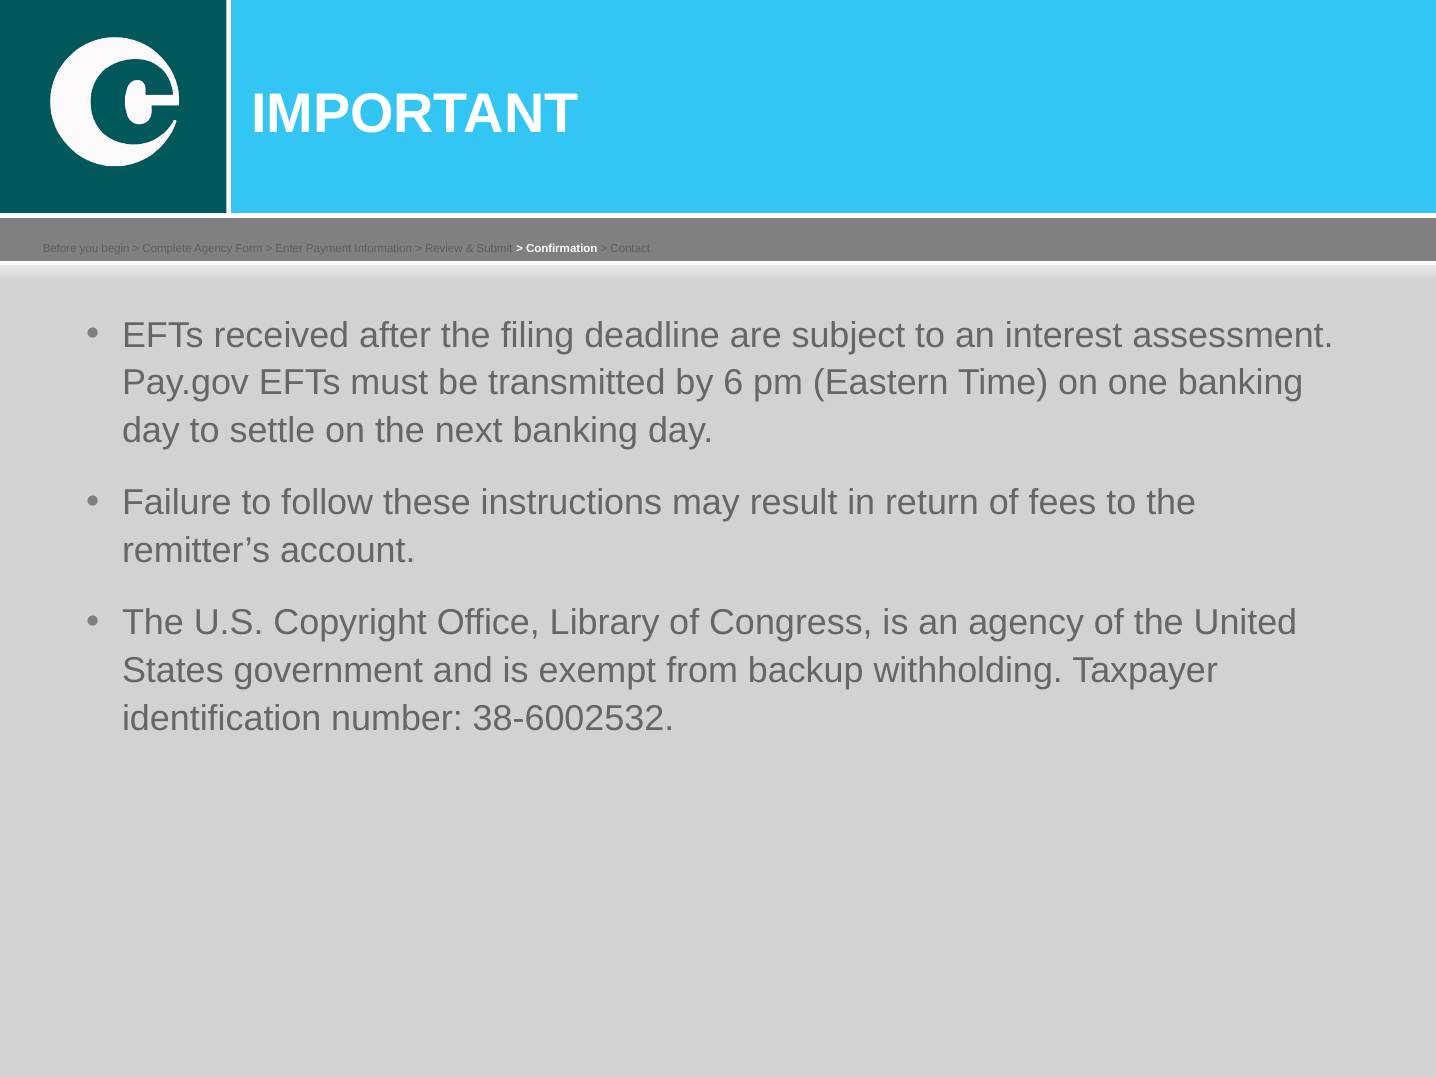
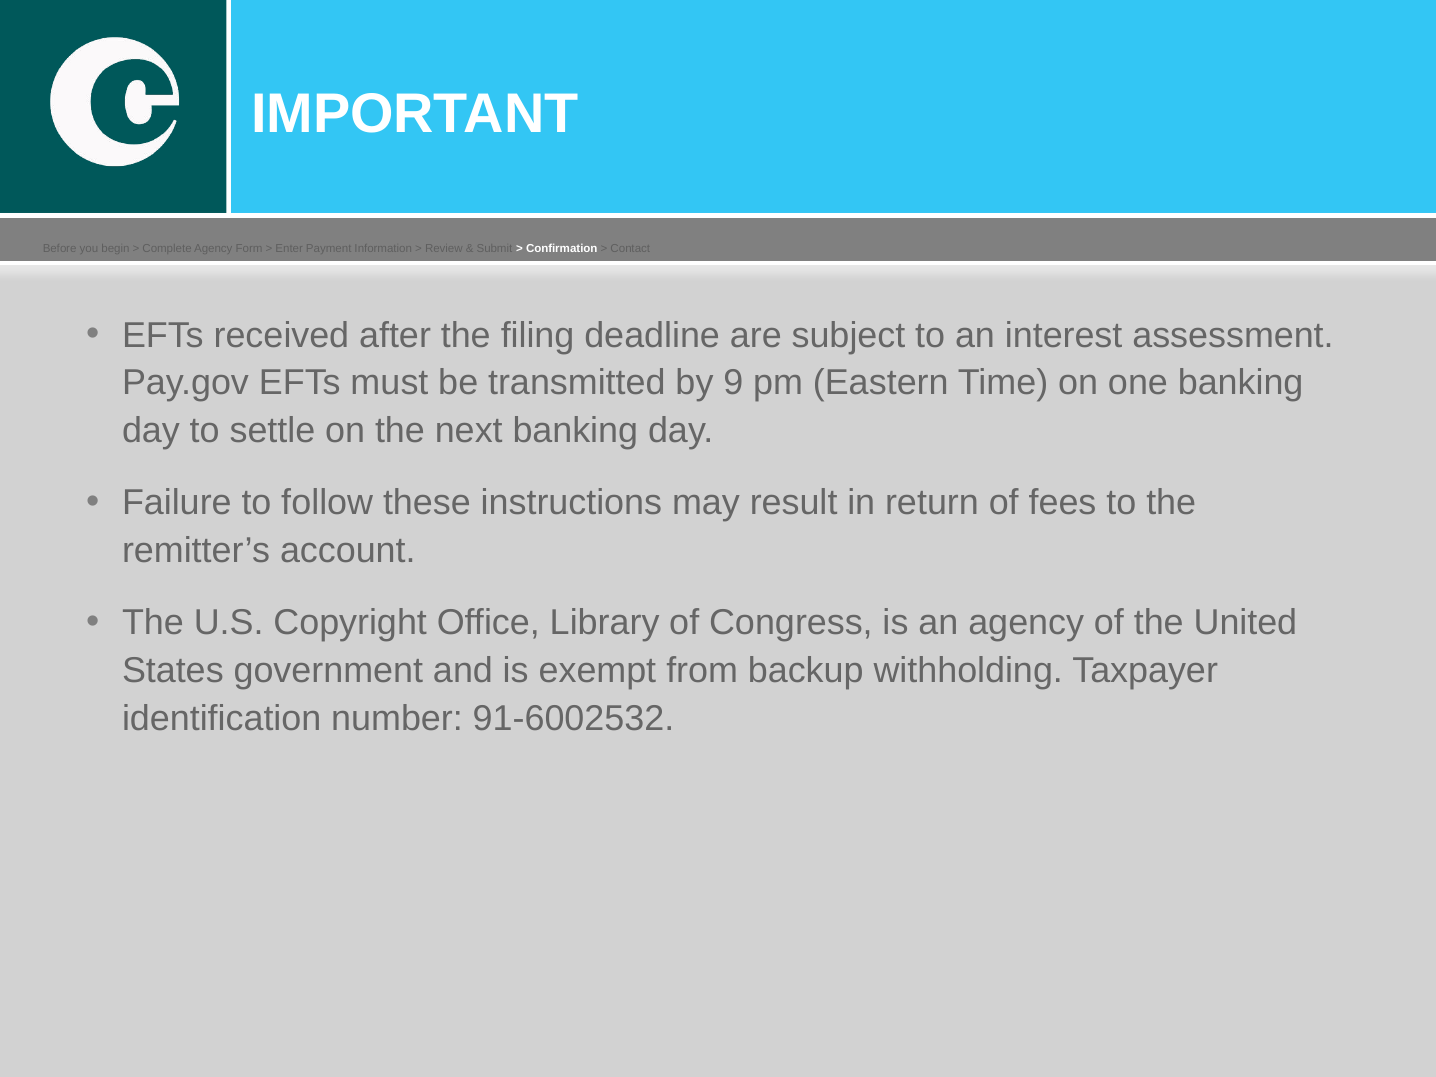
6: 6 -> 9
38-6002532: 38-6002532 -> 91-6002532
